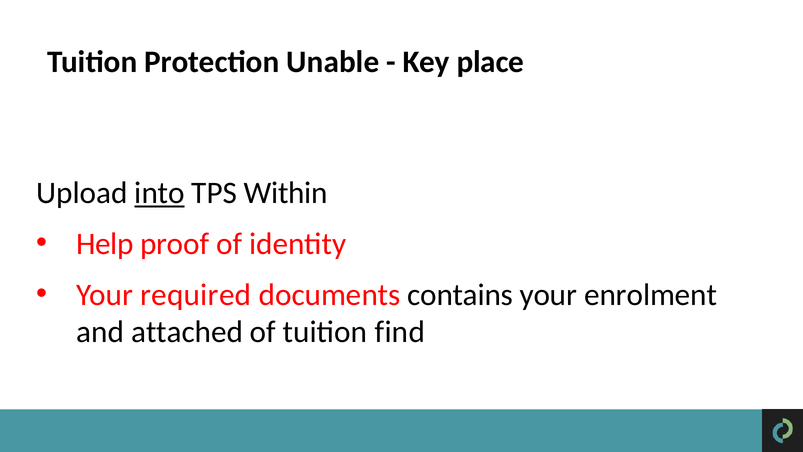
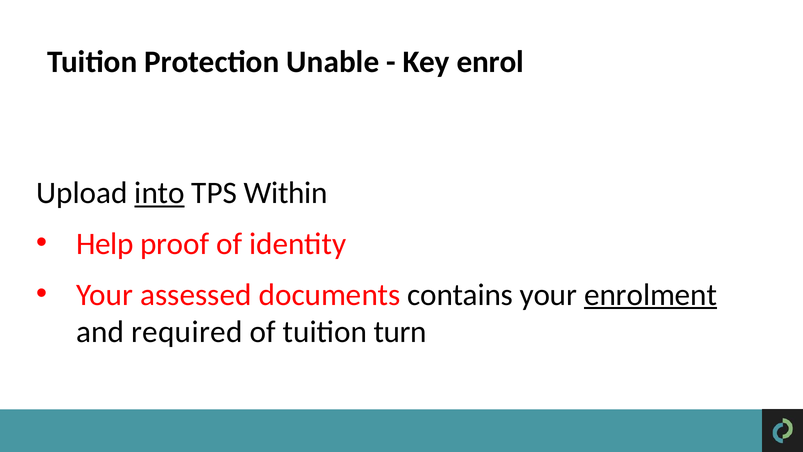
place: place -> enrol
required: required -> assessed
enrolment underline: none -> present
attached: attached -> required
find: find -> turn
